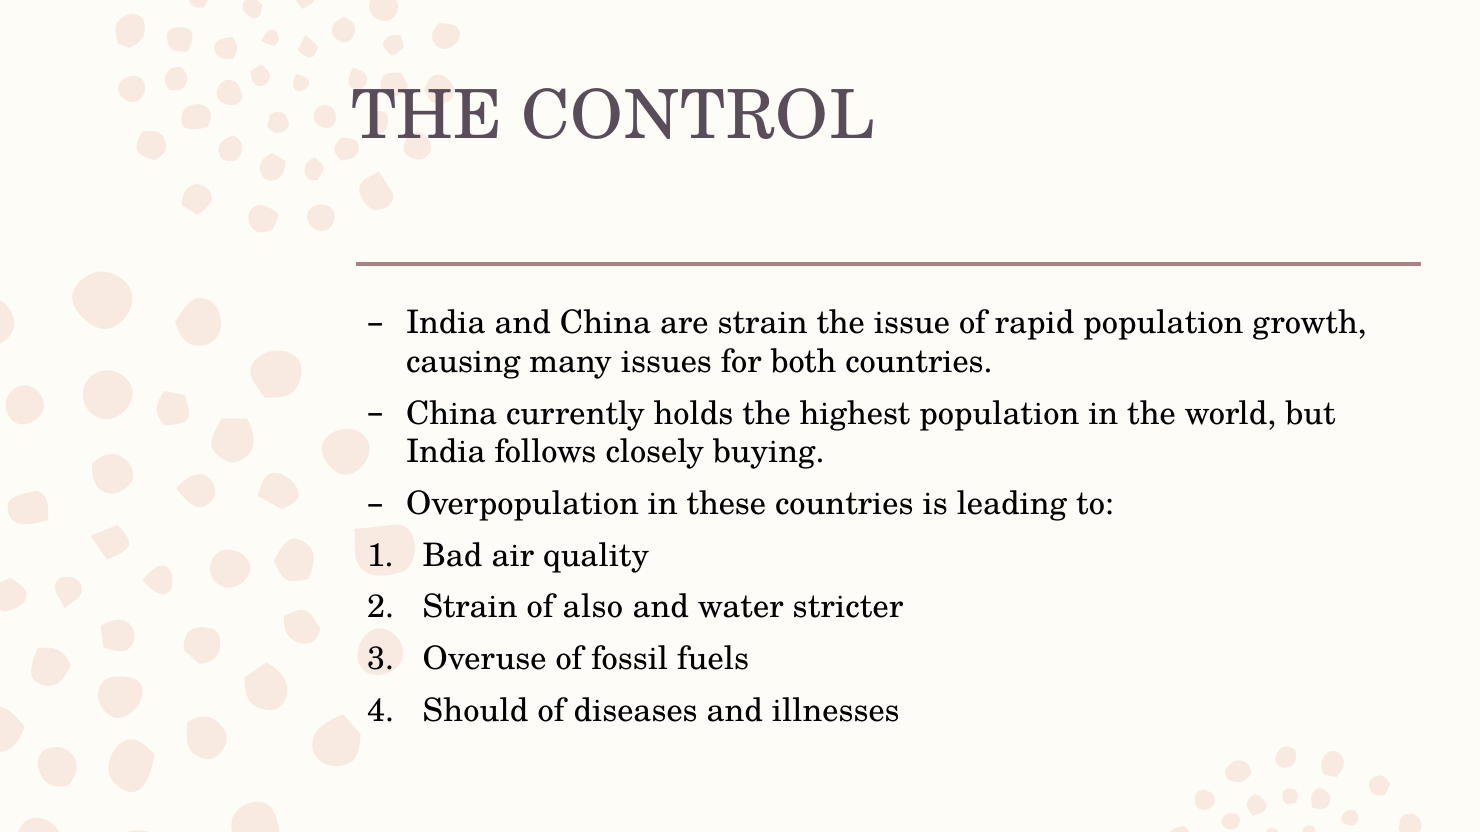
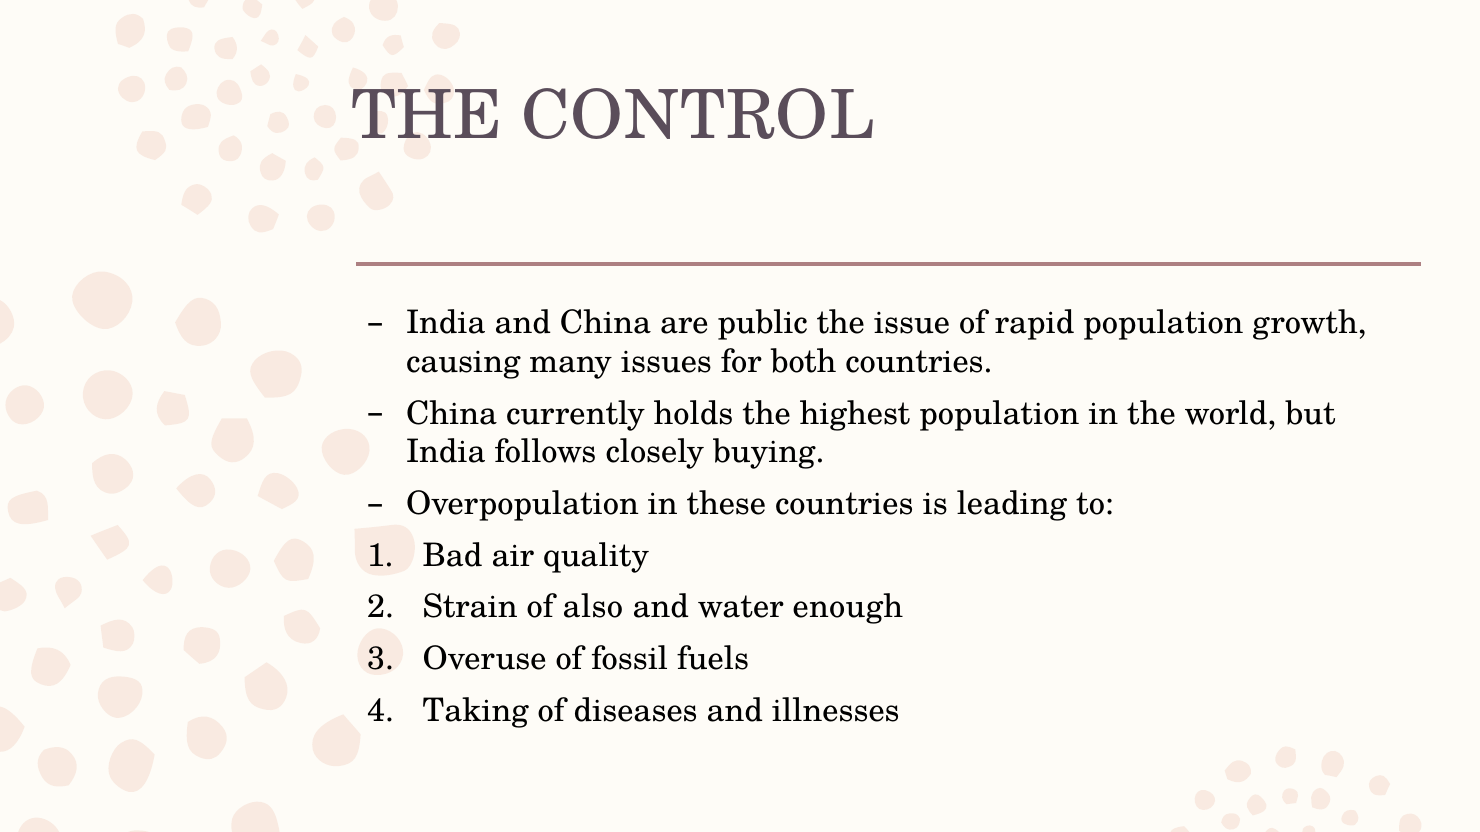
are strain: strain -> public
stricter: stricter -> enough
Should: Should -> Taking
